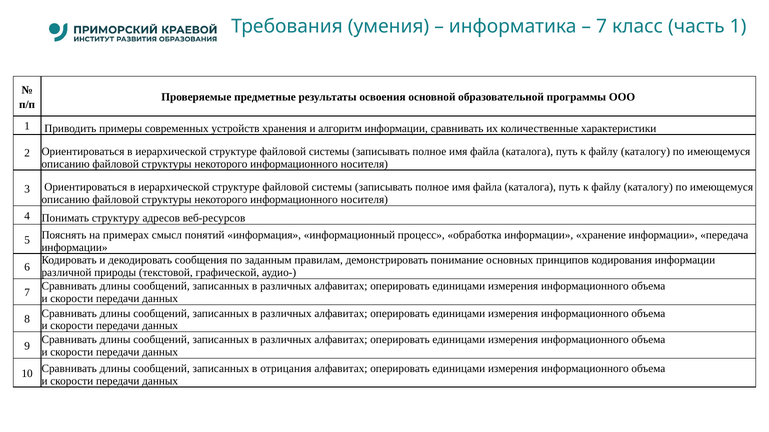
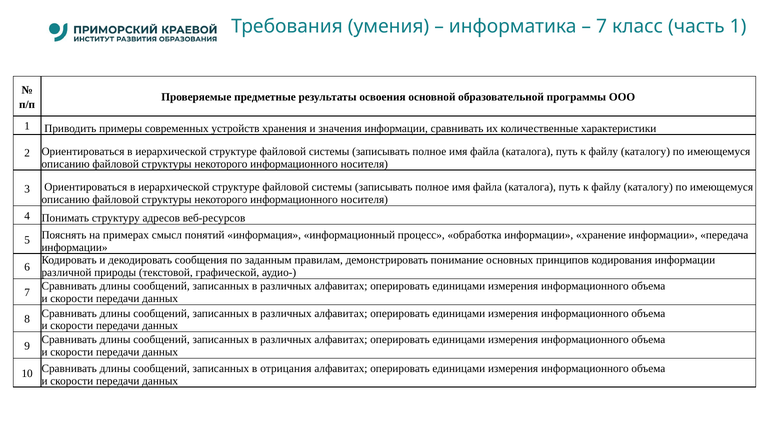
алгоритм: алгоритм -> значения
